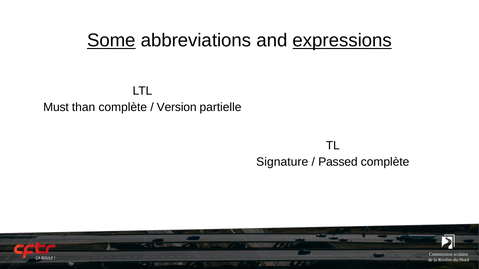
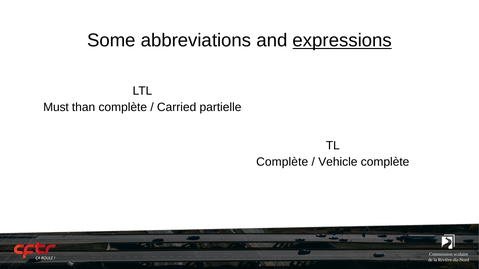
Some underline: present -> none
Version: Version -> Carried
Signature at (282, 162): Signature -> Complète
Passed: Passed -> Vehicle
